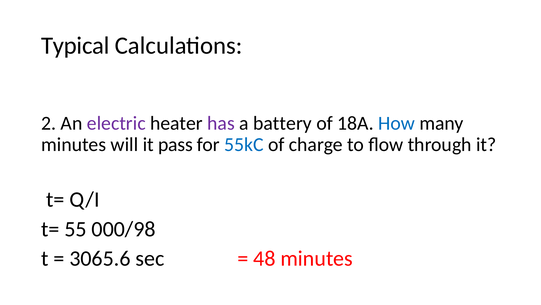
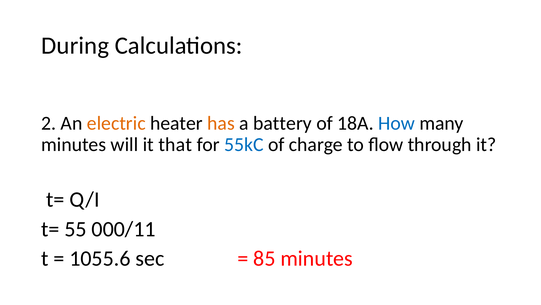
Typical: Typical -> During
electric colour: purple -> orange
has colour: purple -> orange
pass: pass -> that
000/98: 000/98 -> 000/11
3065.6: 3065.6 -> 1055.6
48: 48 -> 85
